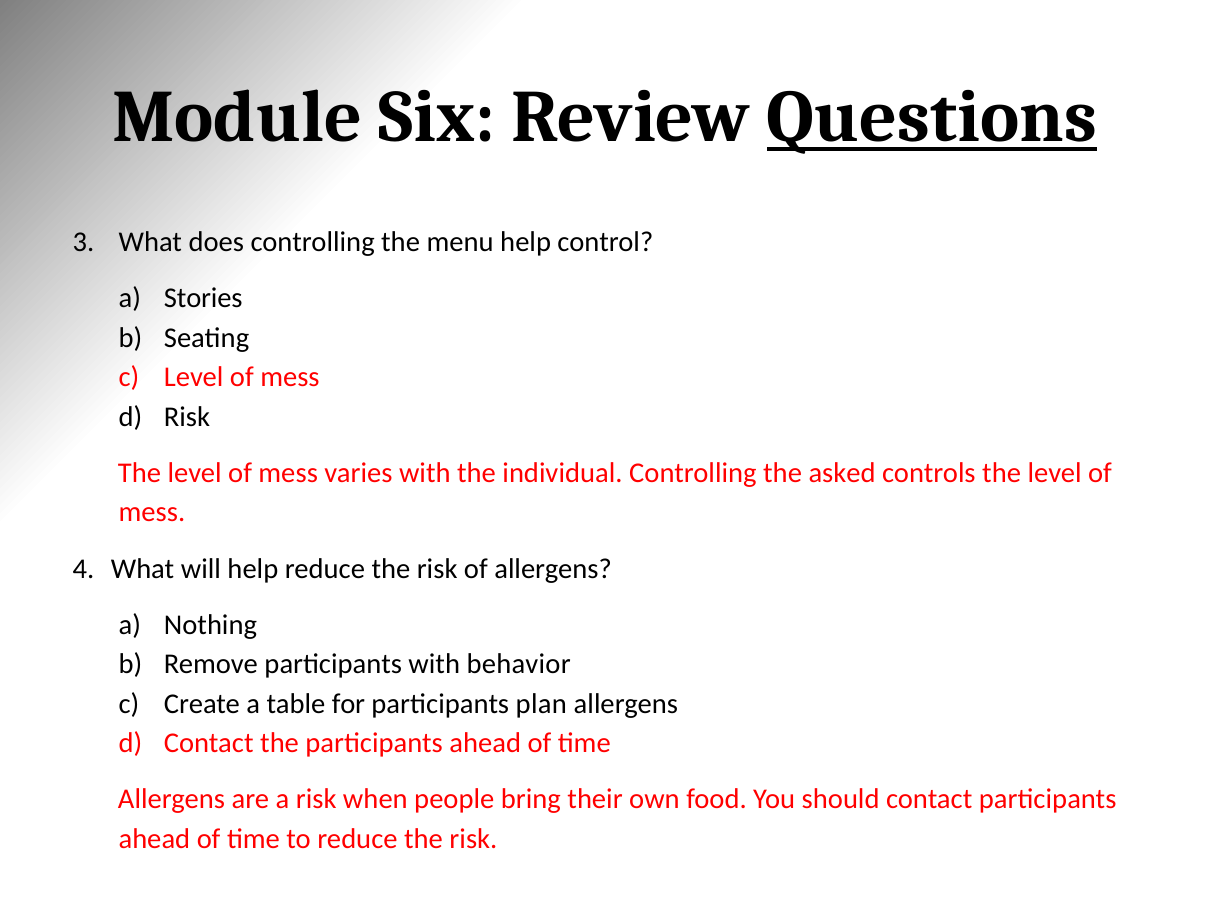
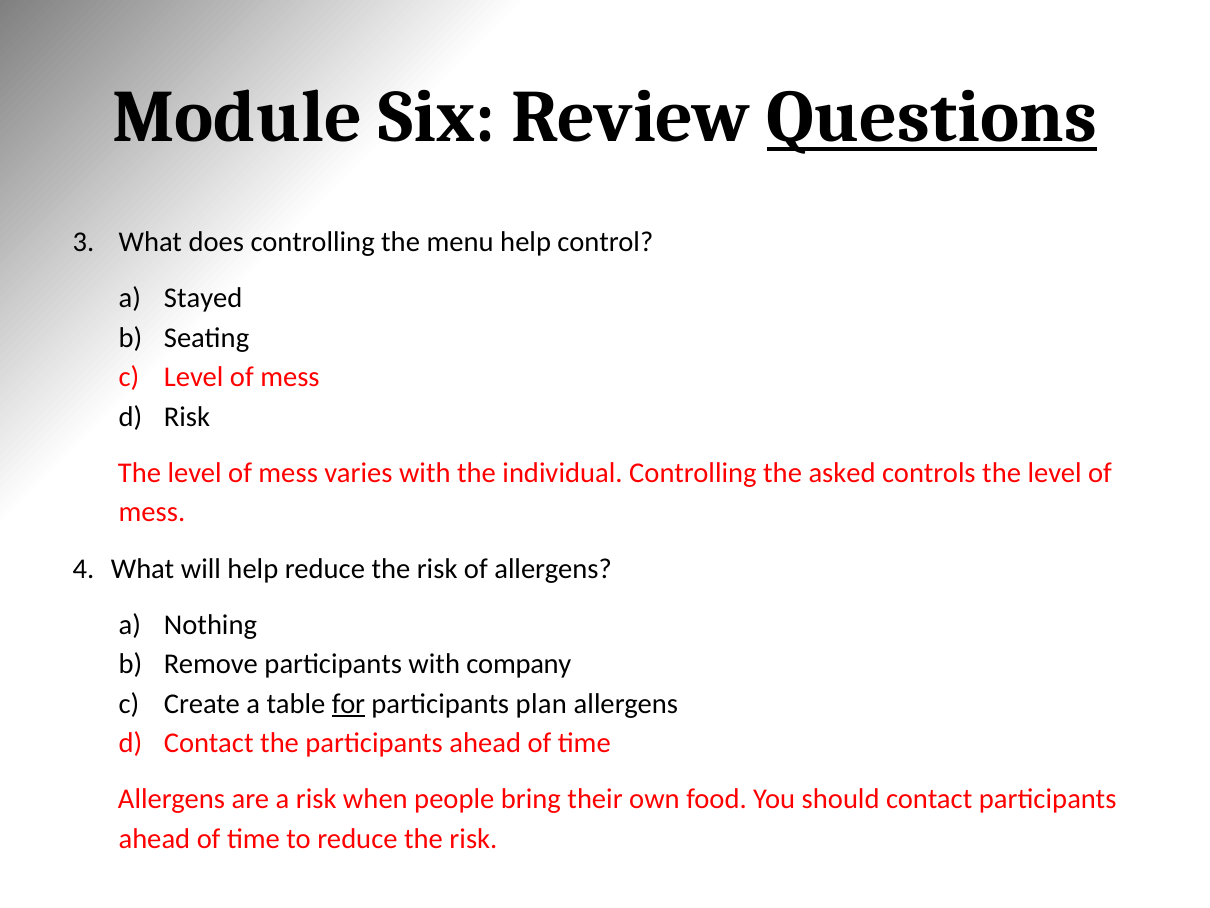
Stories: Stories -> Stayed
behavior: behavior -> company
for underline: none -> present
